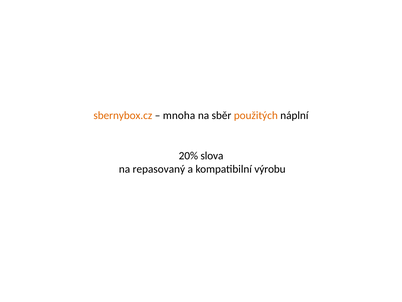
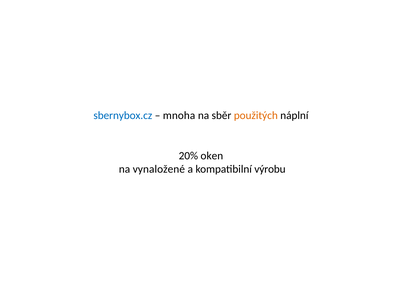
sbernybox.cz colour: orange -> blue
slova: slova -> oken
repasovaný: repasovaný -> vynaložené
